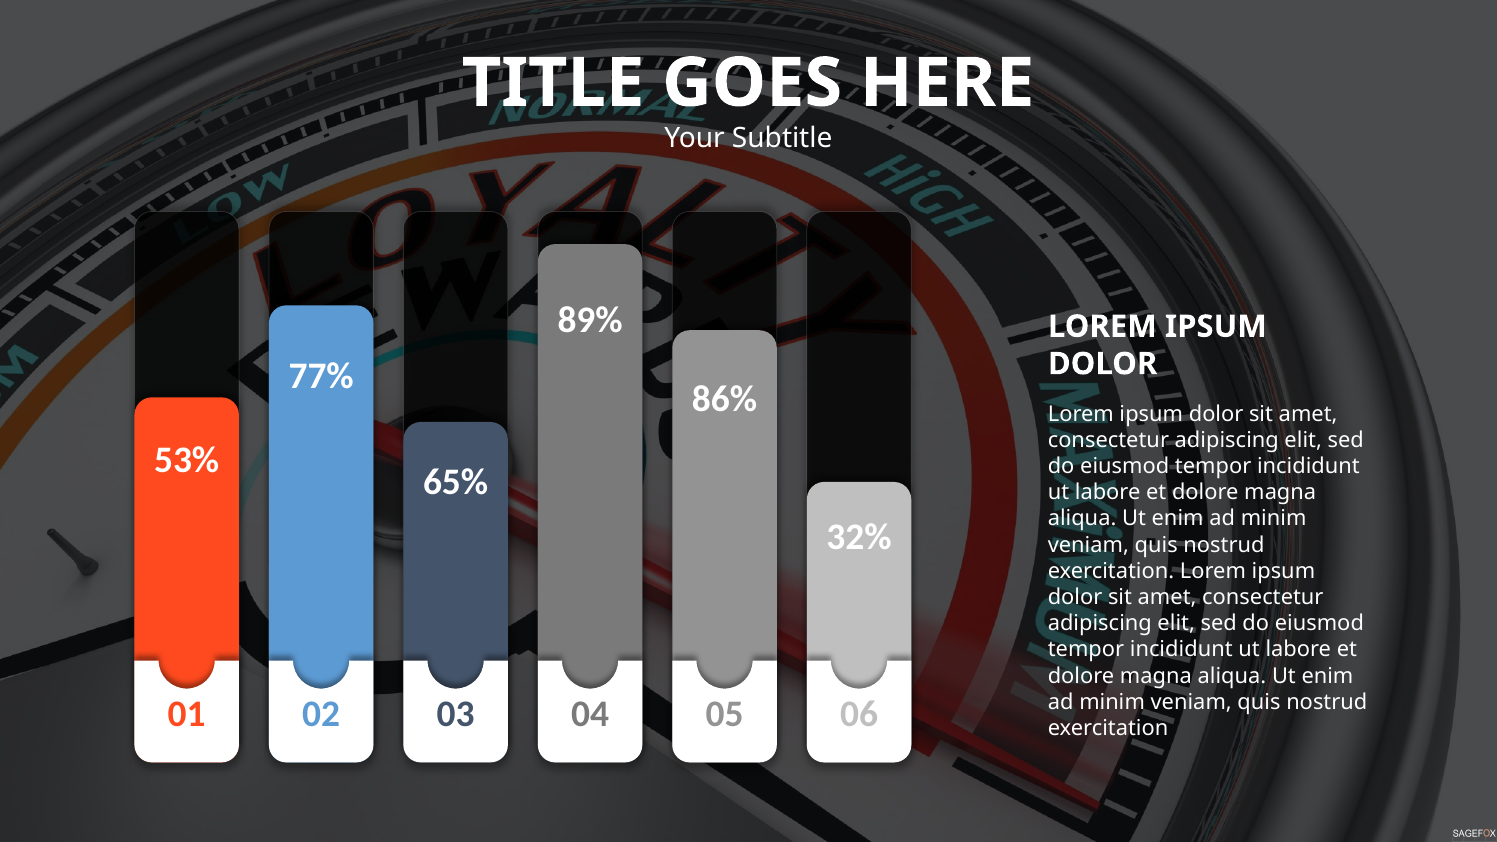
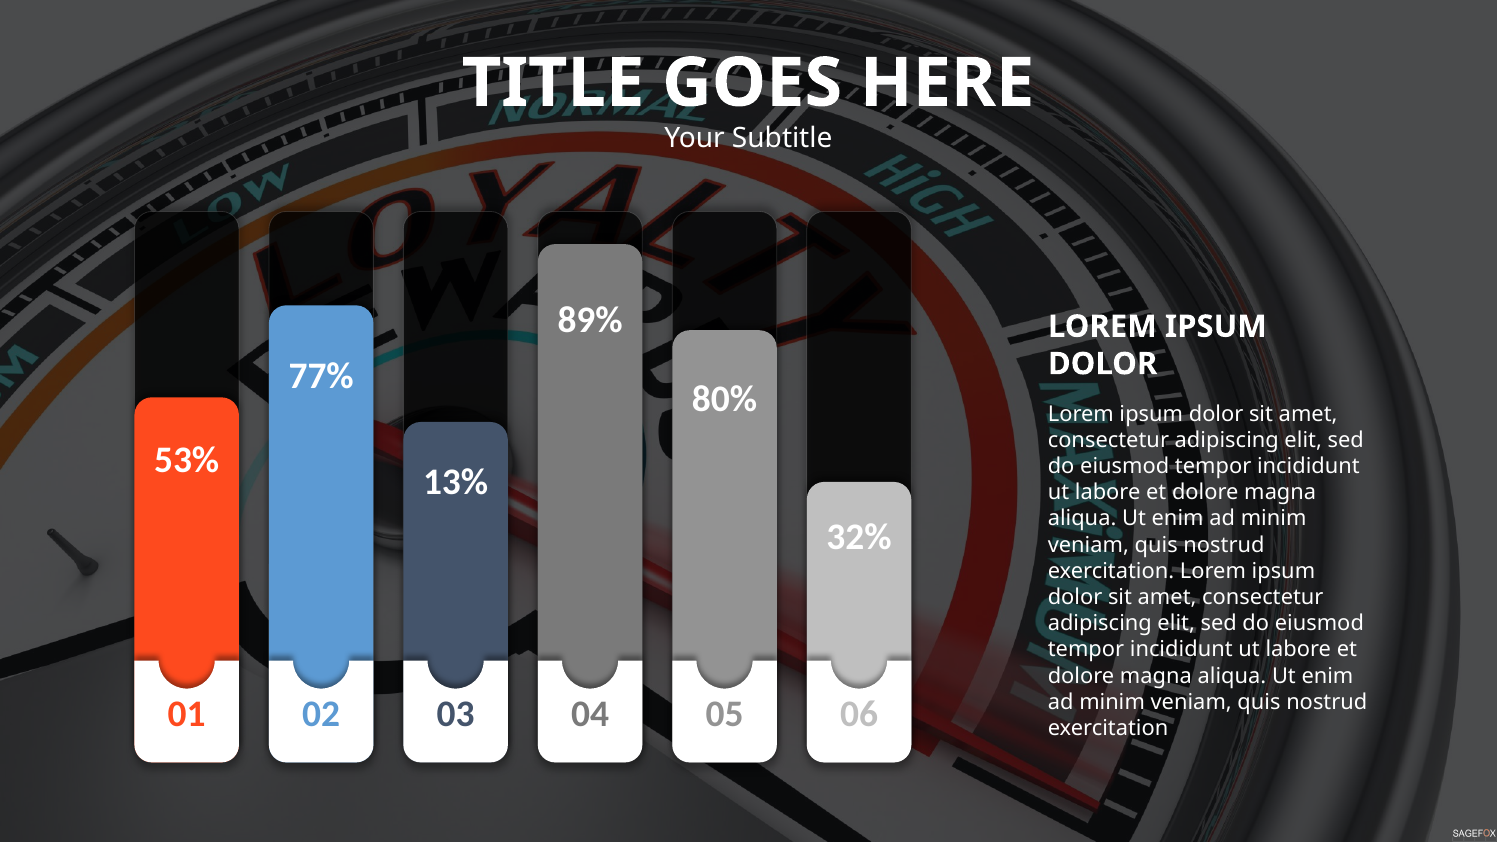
86%: 86% -> 80%
65%: 65% -> 13%
